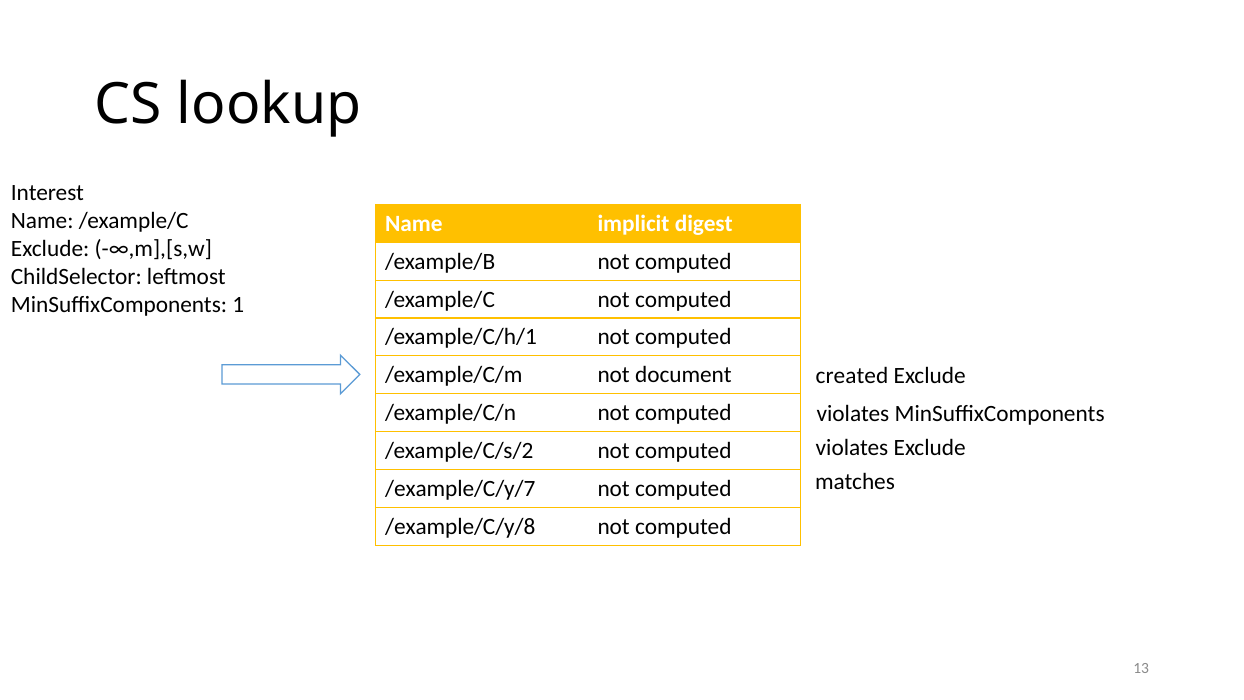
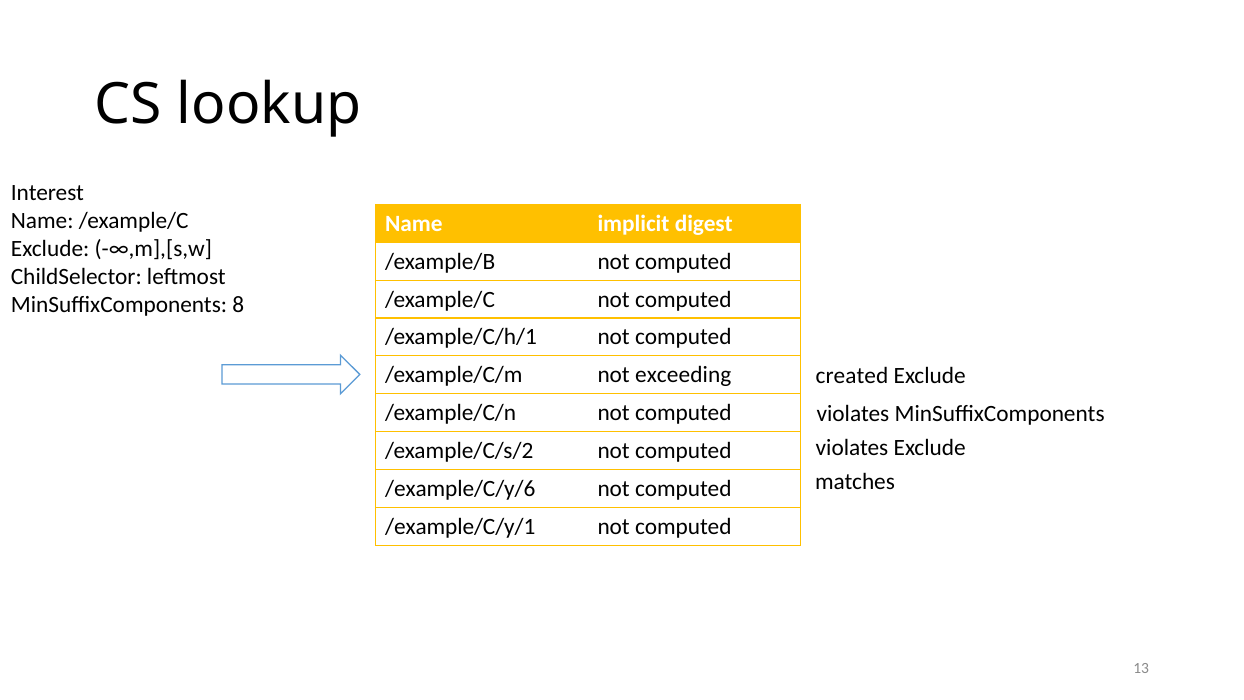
1: 1 -> 8
document: document -> exceeding
/example/C/y/7: /example/C/y/7 -> /example/C/y/6
/example/C/y/8: /example/C/y/8 -> /example/C/y/1
